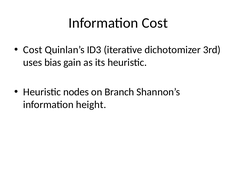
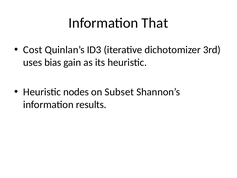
Information Cost: Cost -> That
Branch: Branch -> Subset
height: height -> results
